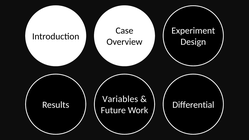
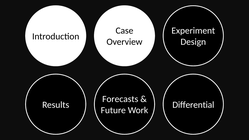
Variables: Variables -> Forecasts
